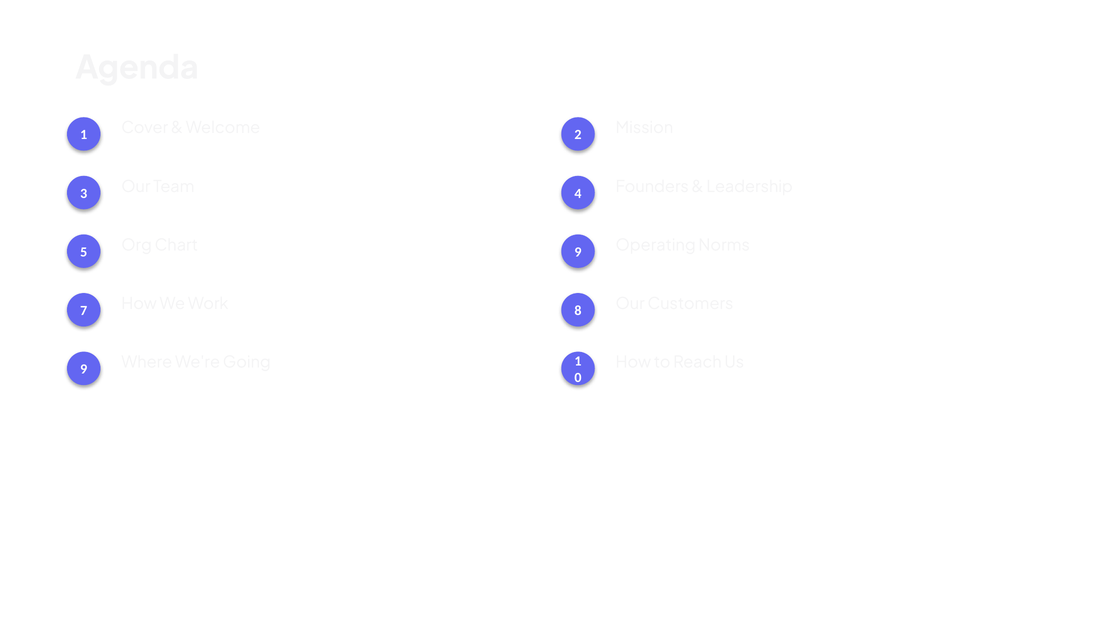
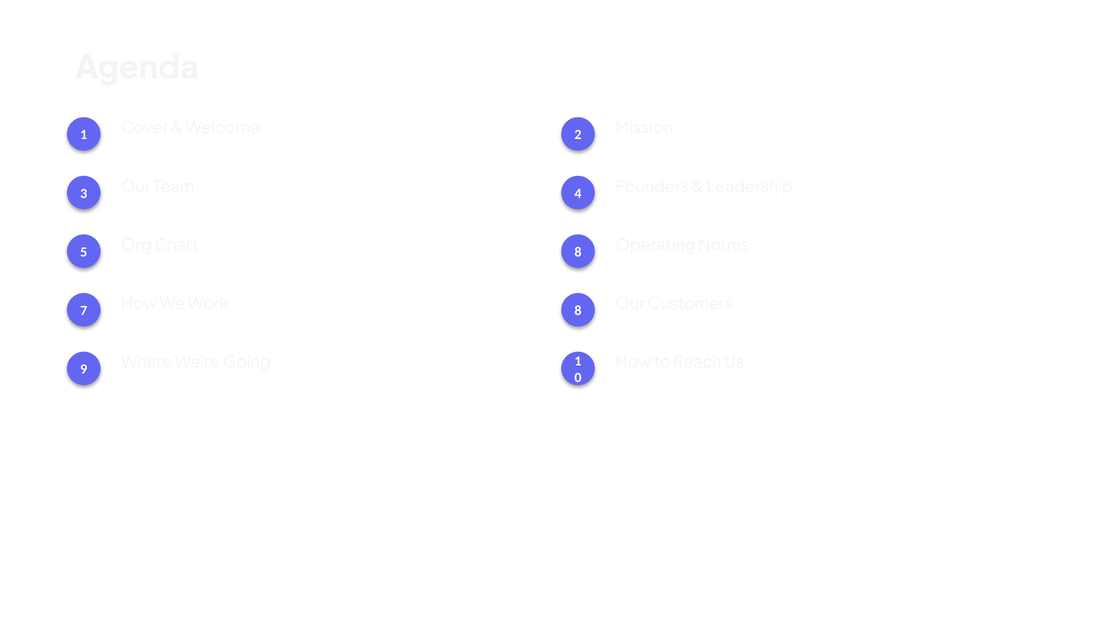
Chart 9: 9 -> 8
